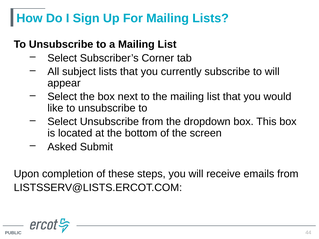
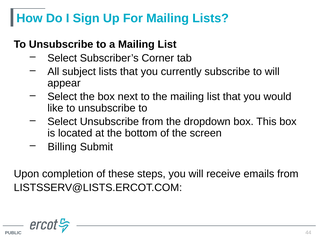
Asked: Asked -> Billing
